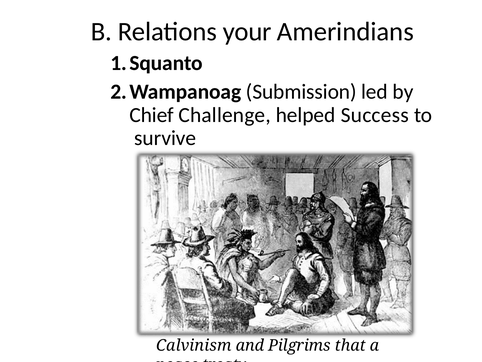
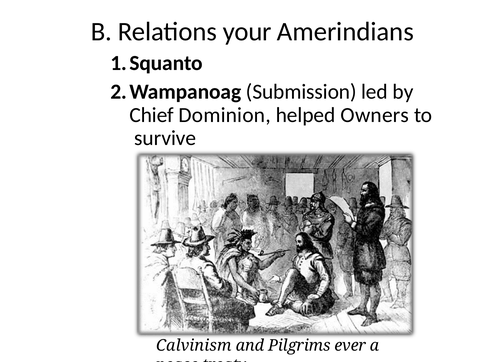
Challenge: Challenge -> Dominion
Success: Success -> Owners
that: that -> ever
